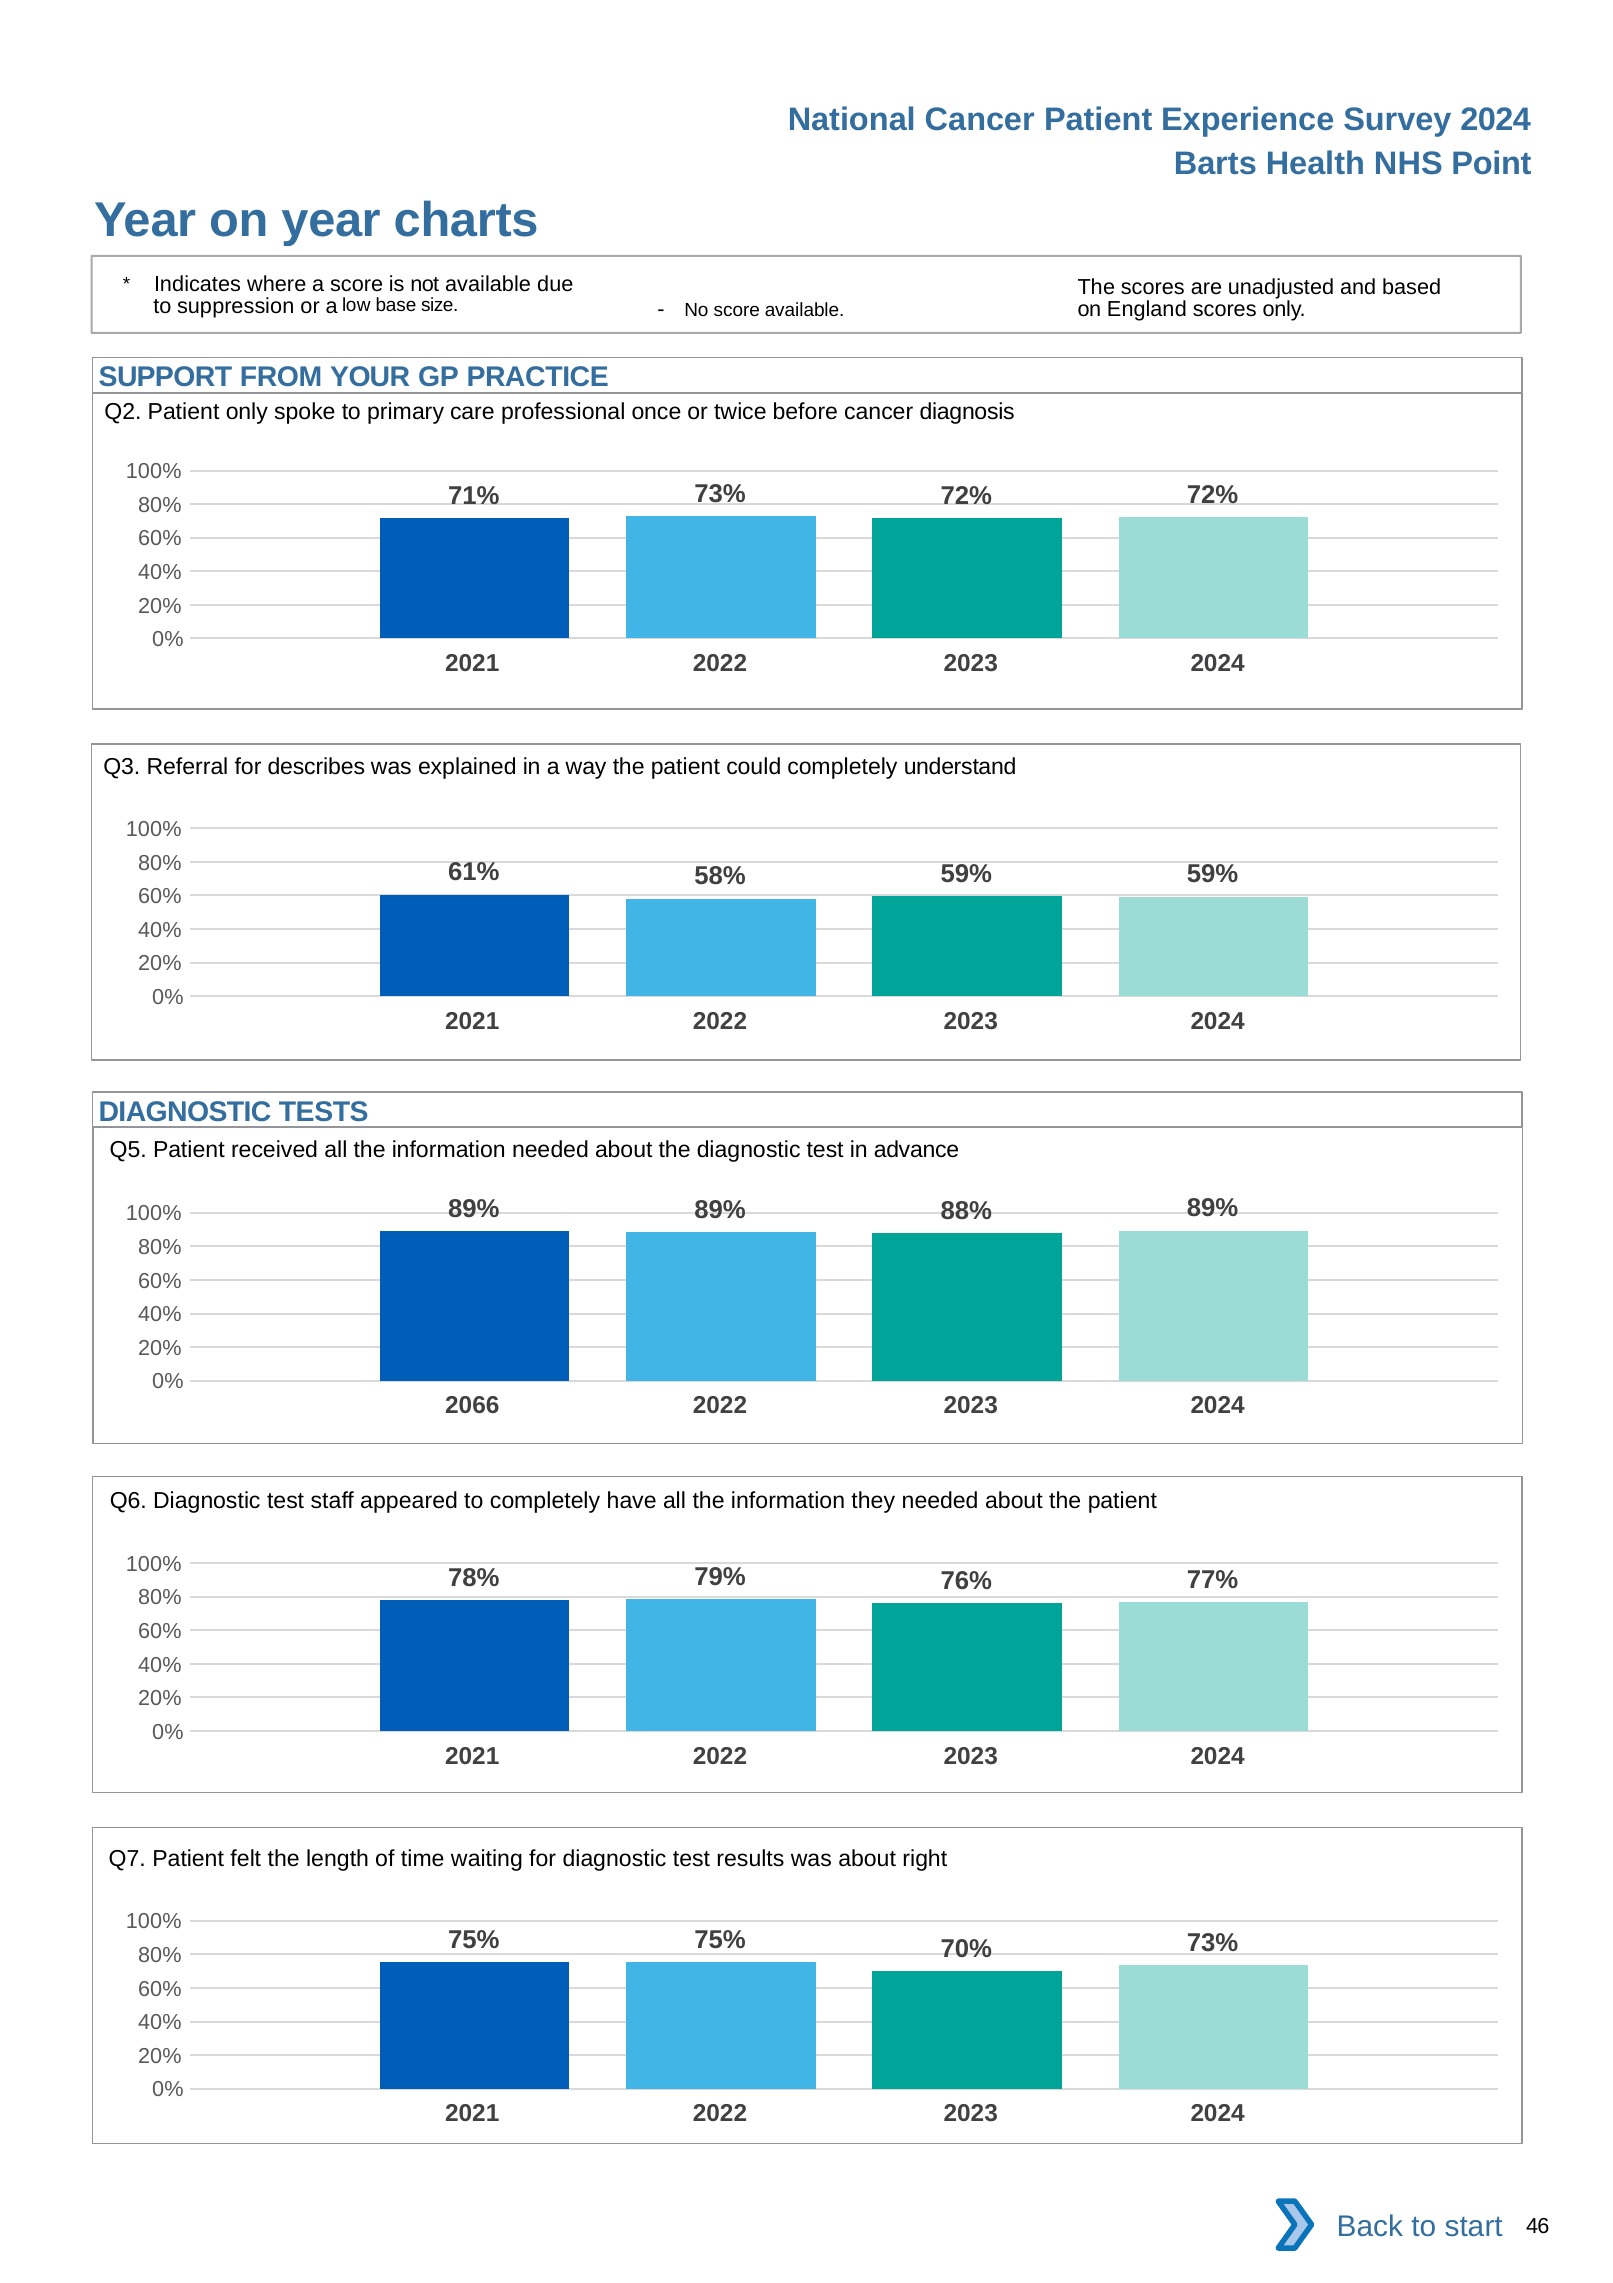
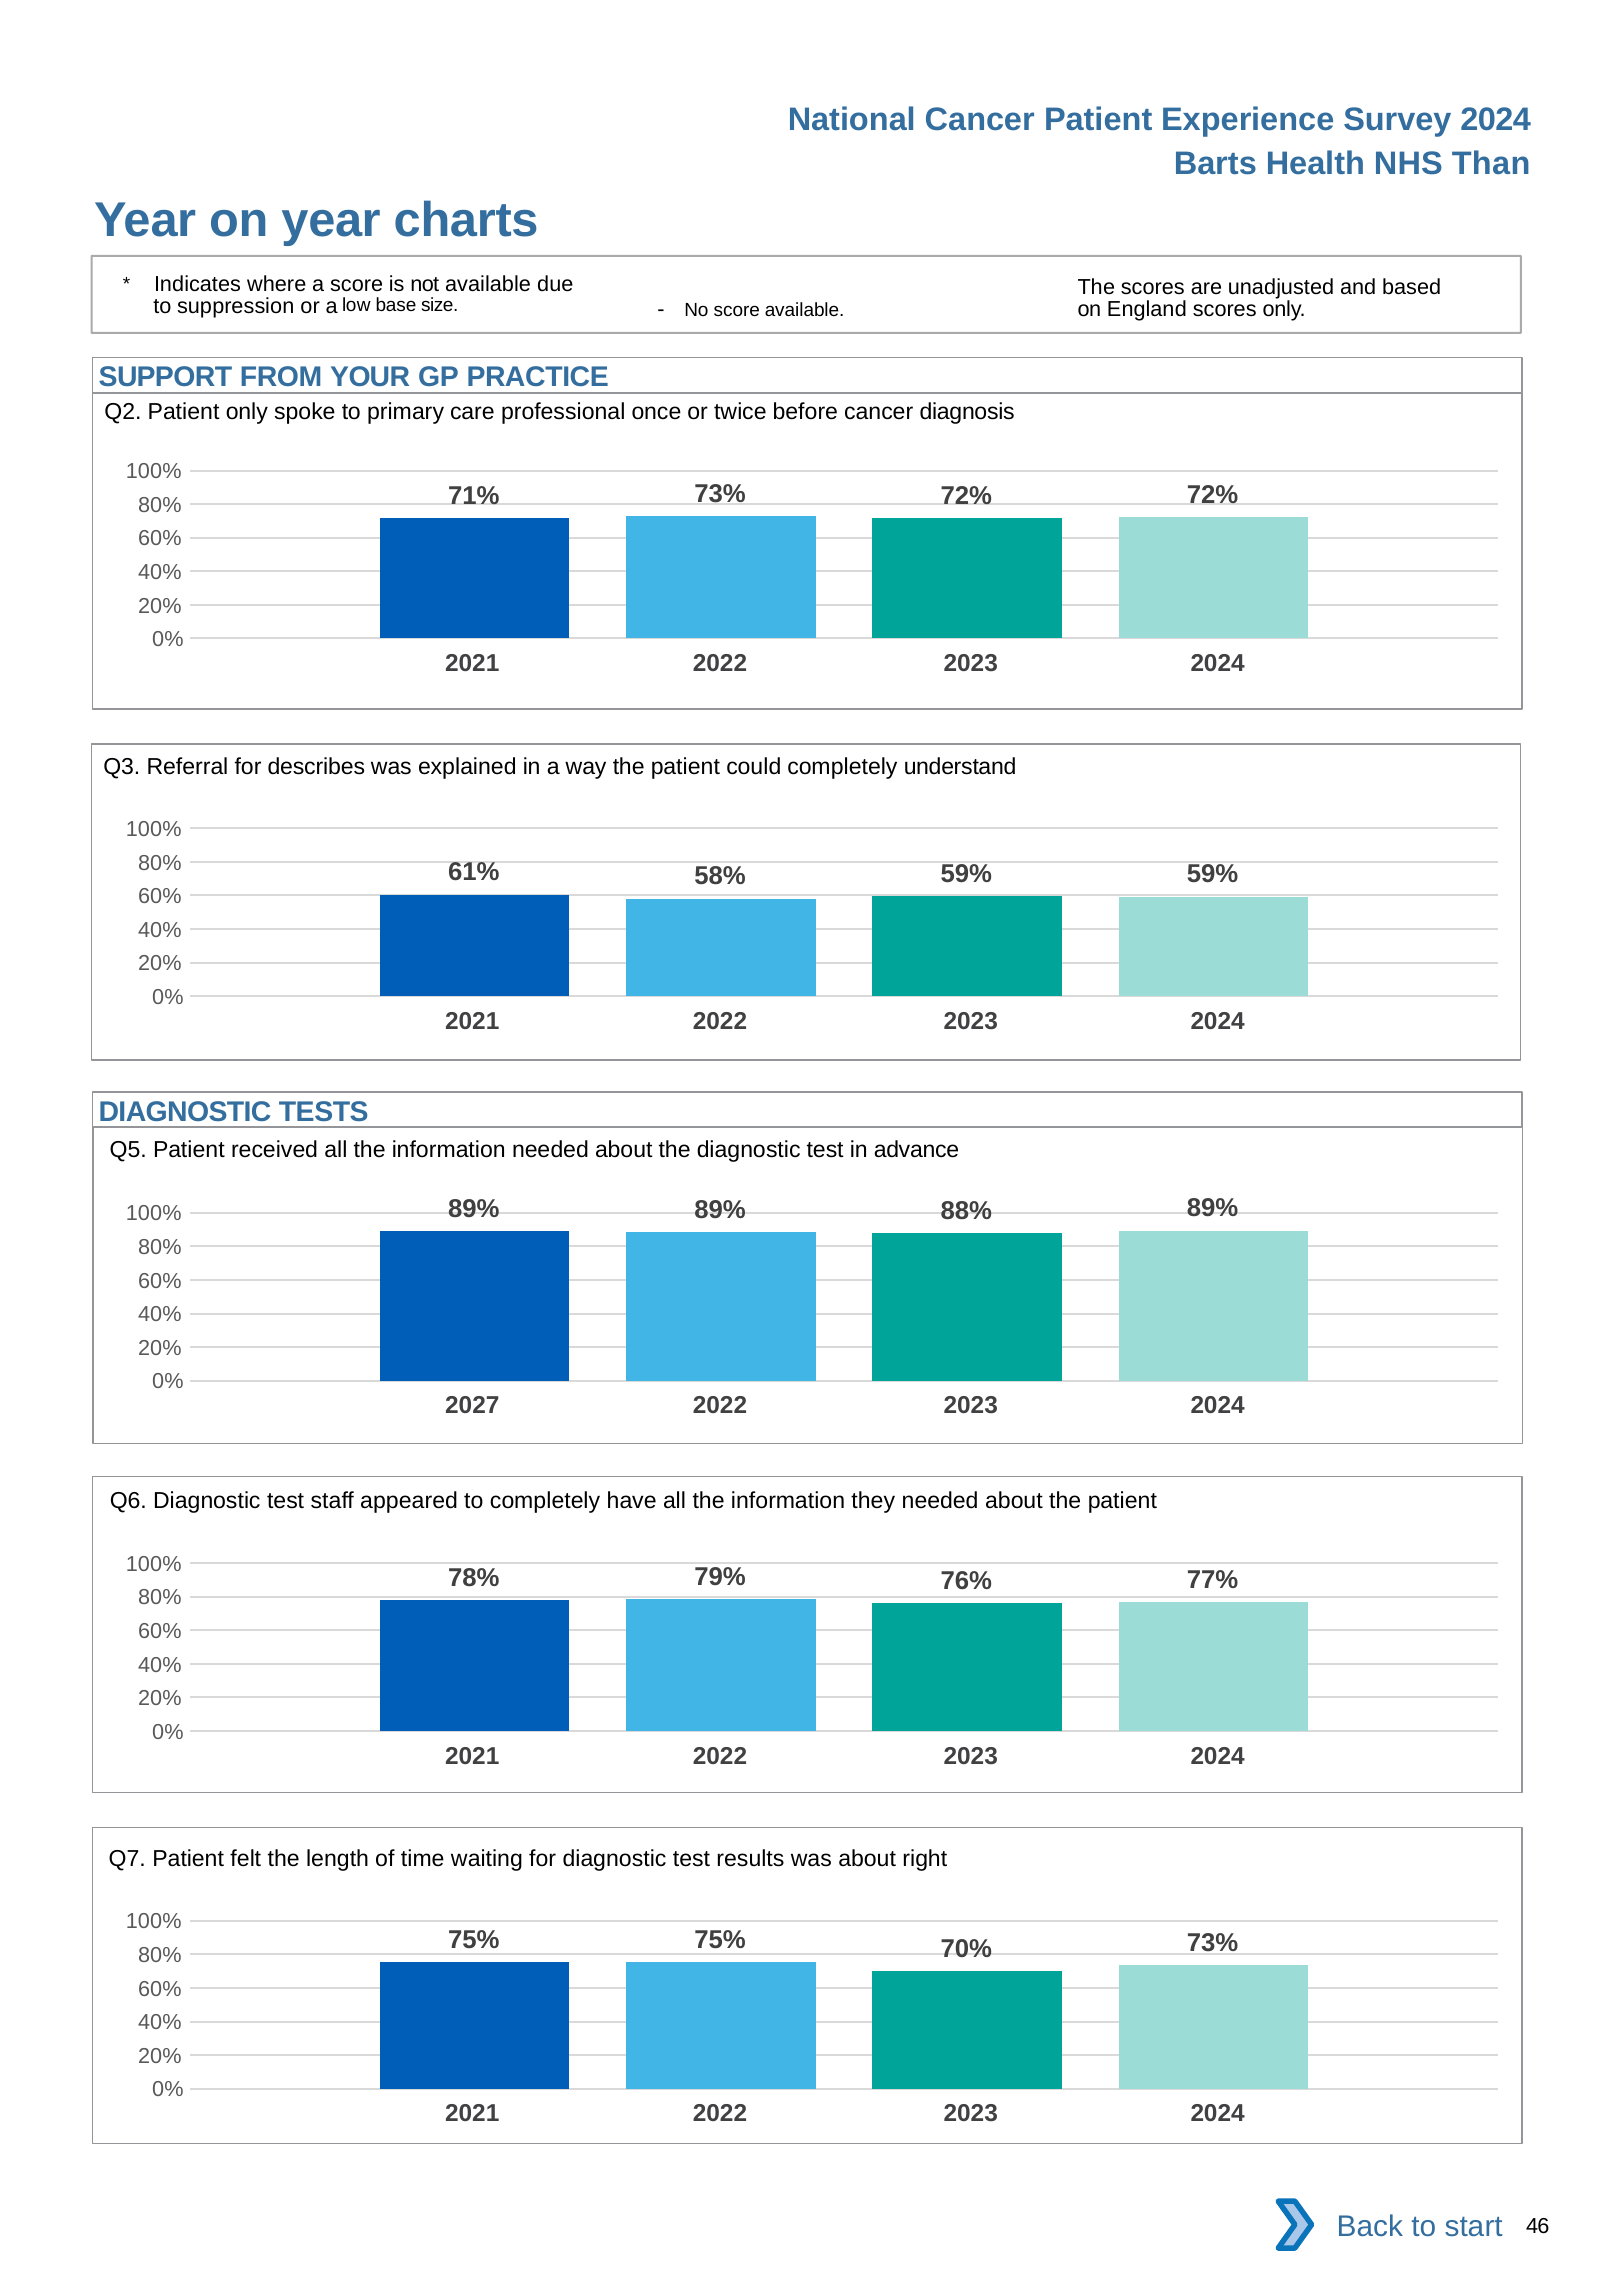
Point: Point -> Than
2066: 2066 -> 2027
